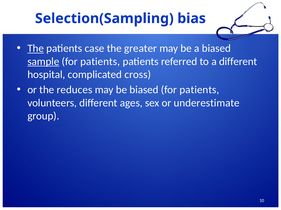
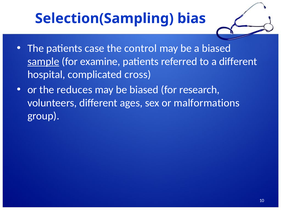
The at (36, 49) underline: present -> none
greater: greater -> control
patients at (100, 62): patients -> examine
biased for patients: patients -> research
underestimate: underestimate -> malformations
